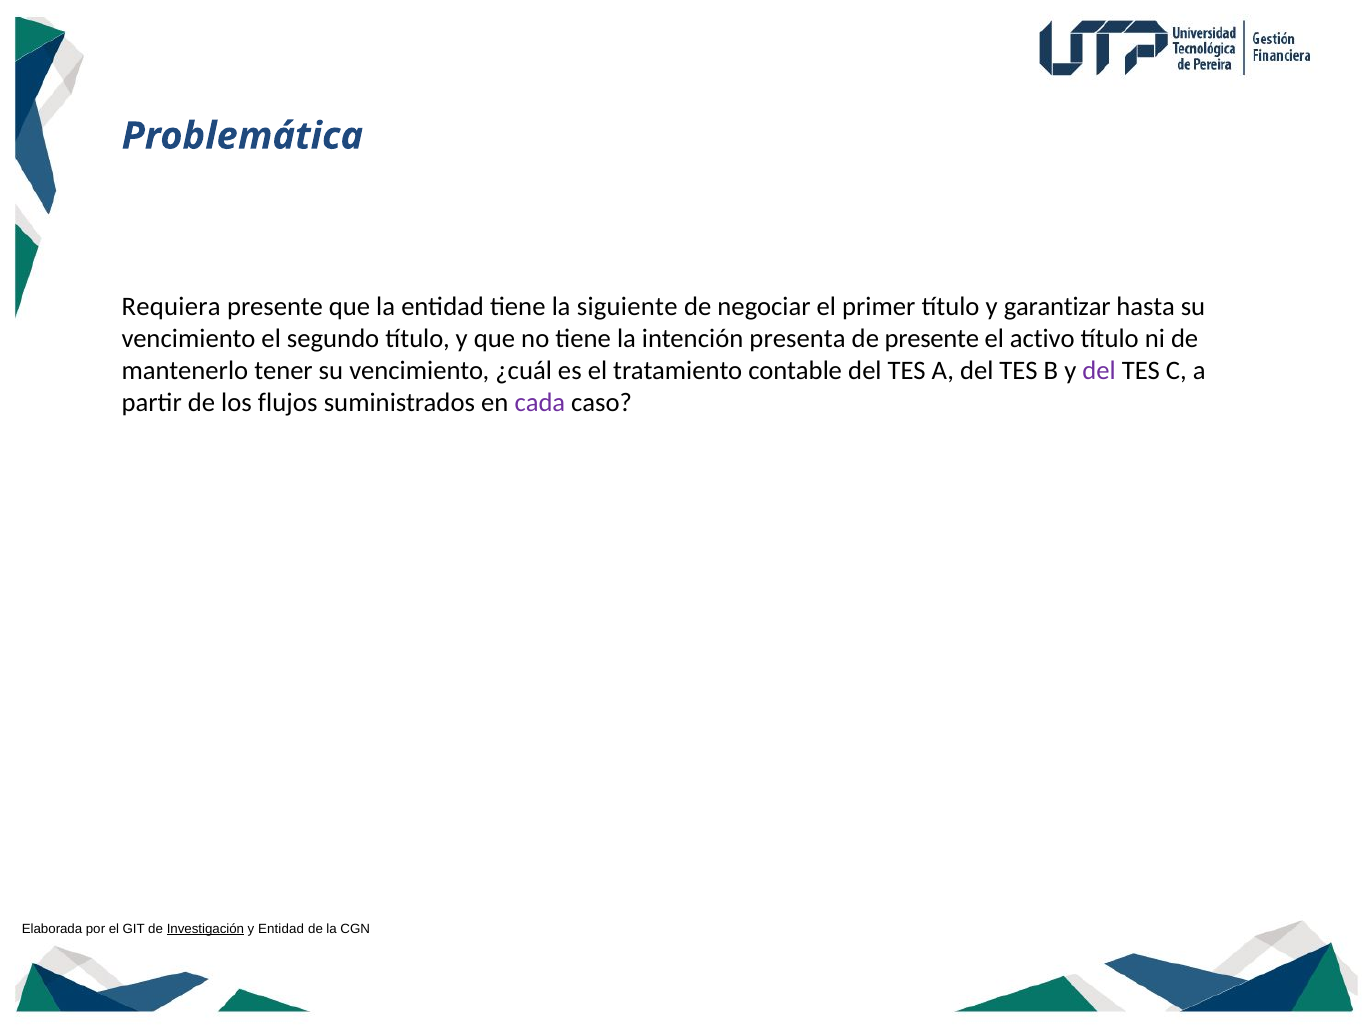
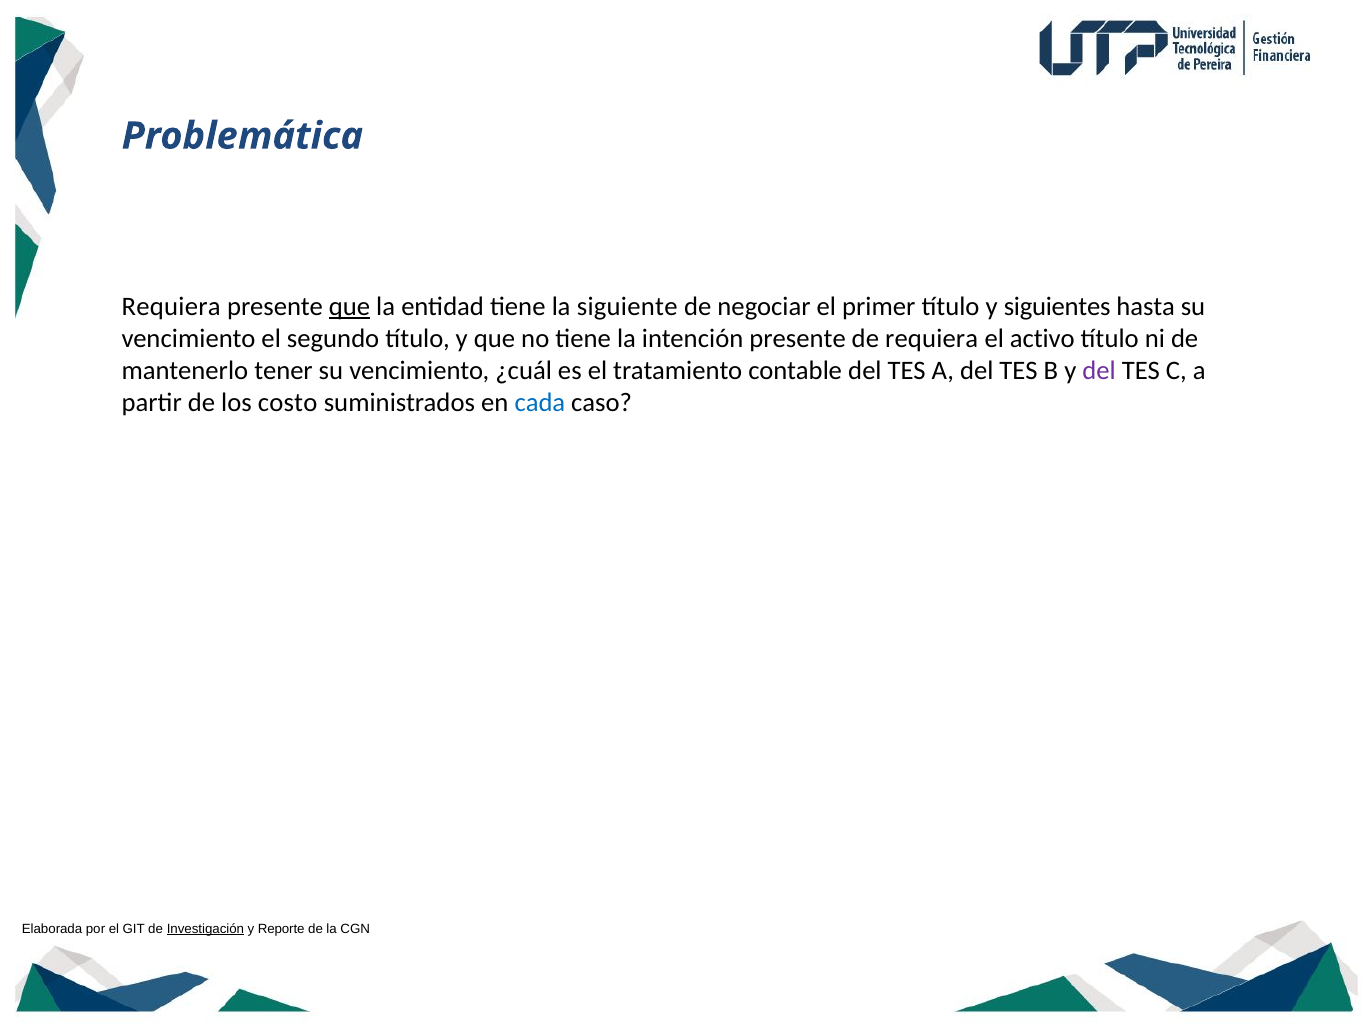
que at (350, 307) underline: none -> present
garantizar: garantizar -> siguientes
intención presenta: presenta -> presente
de presente: presente -> requiera
flujos: flujos -> costo
cada colour: purple -> blue
y Entidad: Entidad -> Reporte
